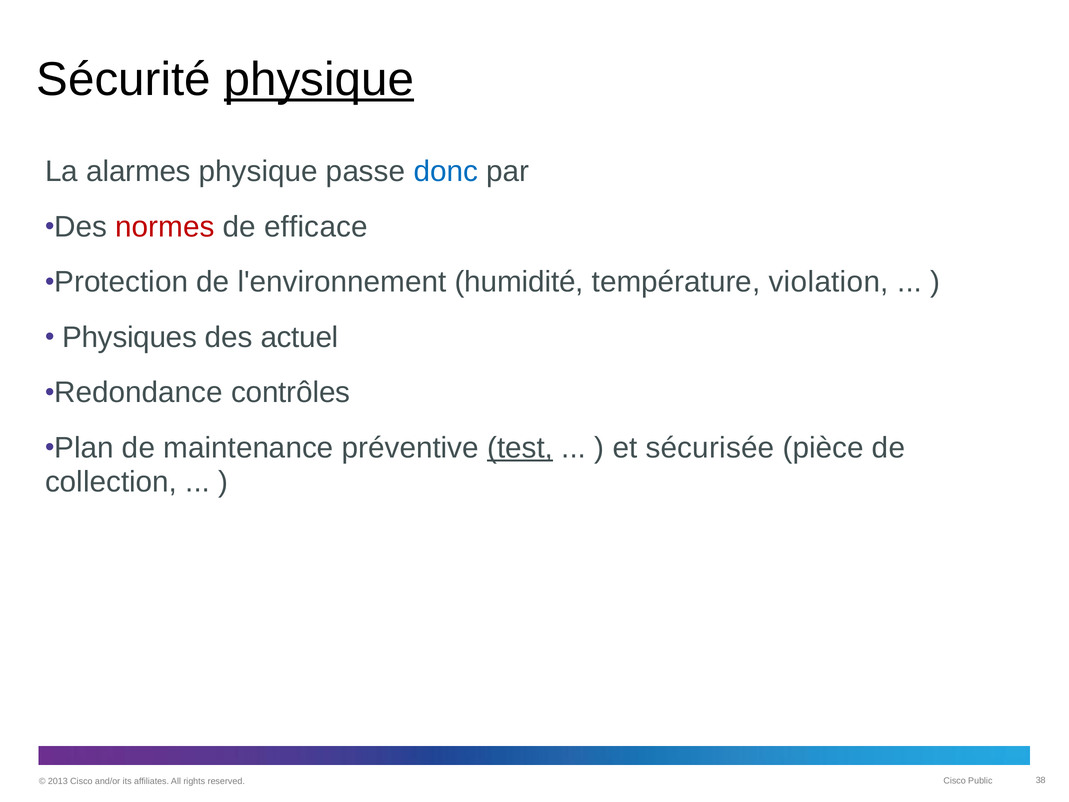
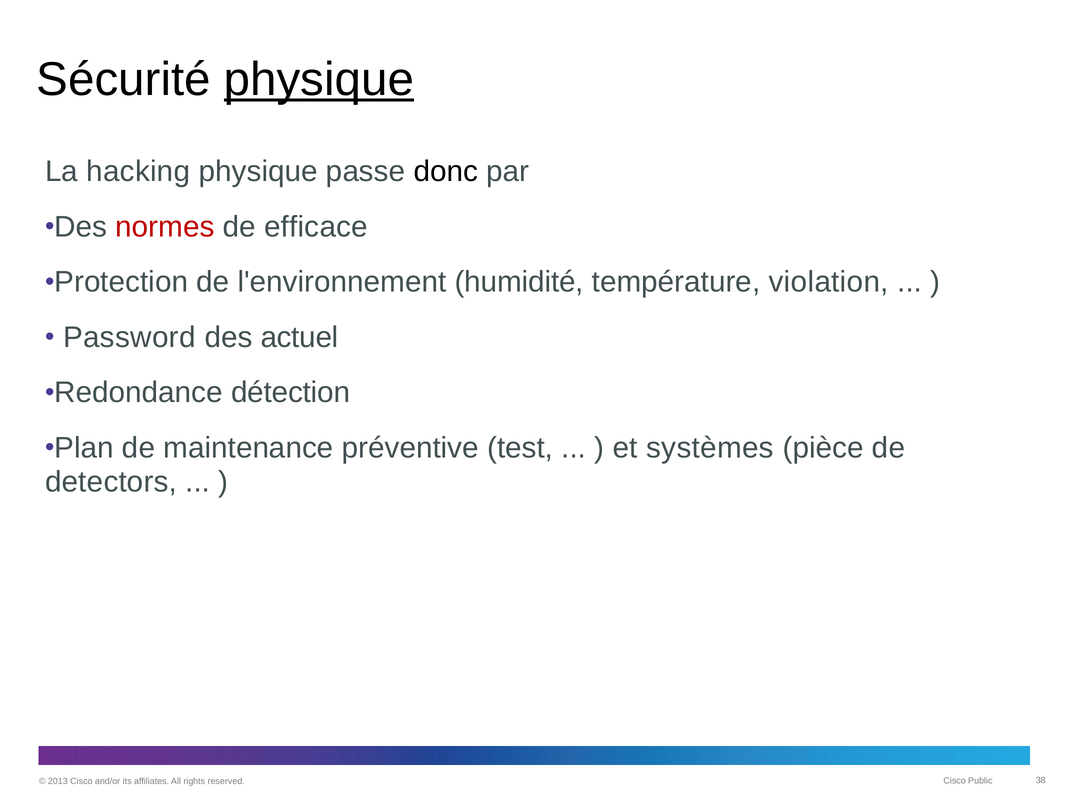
alarmes: alarmes -> hacking
donc colour: blue -> black
Physiques: Physiques -> Password
contrôles: contrôles -> détection
test underline: present -> none
sécurisée: sécurisée -> systèmes
collection: collection -> detectors
